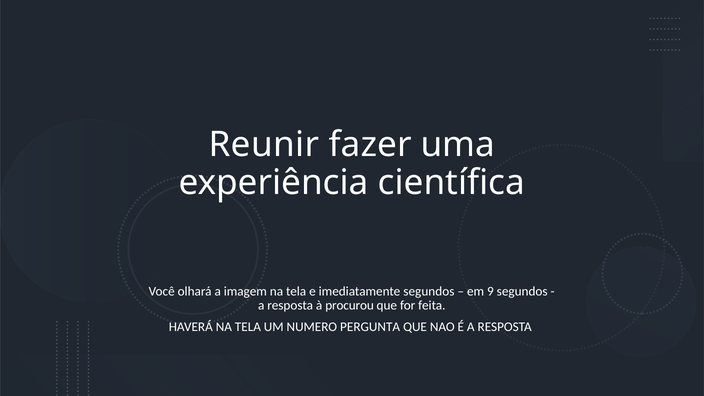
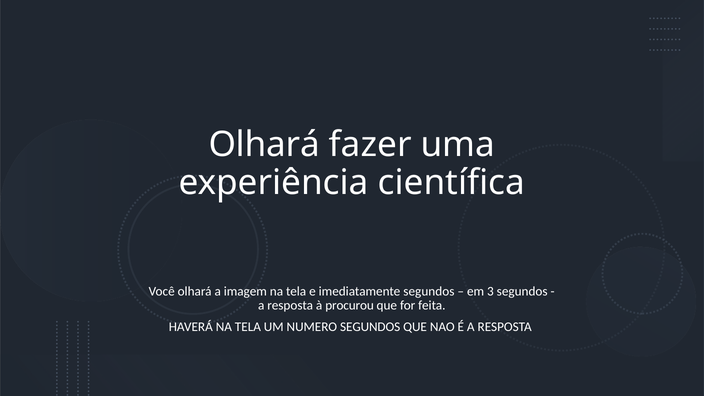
Reunir at (264, 145): Reunir -> Olhará
9: 9 -> 3
NUMERO PERGUNTA: PERGUNTA -> SEGUNDOS
